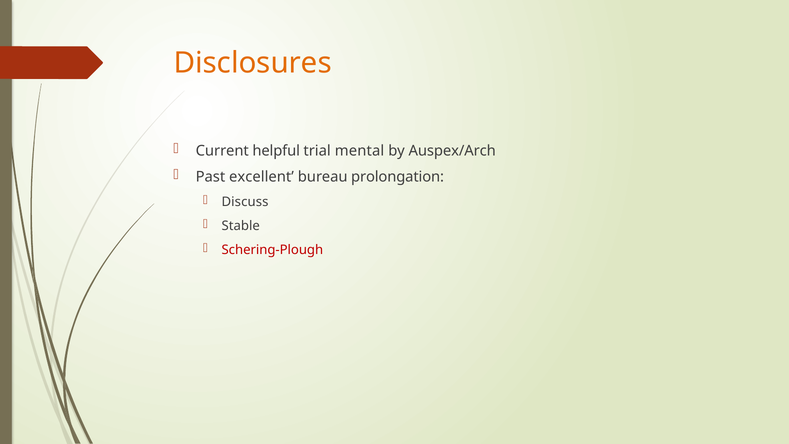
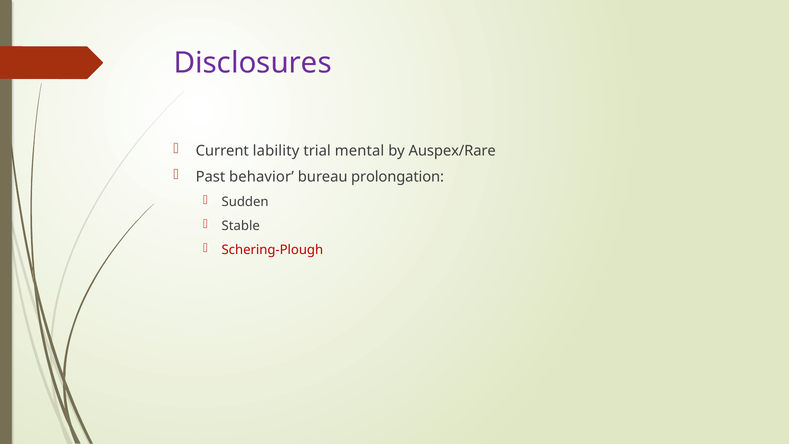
Disclosures colour: orange -> purple
helpful: helpful -> lability
Auspex/Arch: Auspex/Arch -> Auspex/Rare
excellent: excellent -> behavior
Discuss: Discuss -> Sudden
